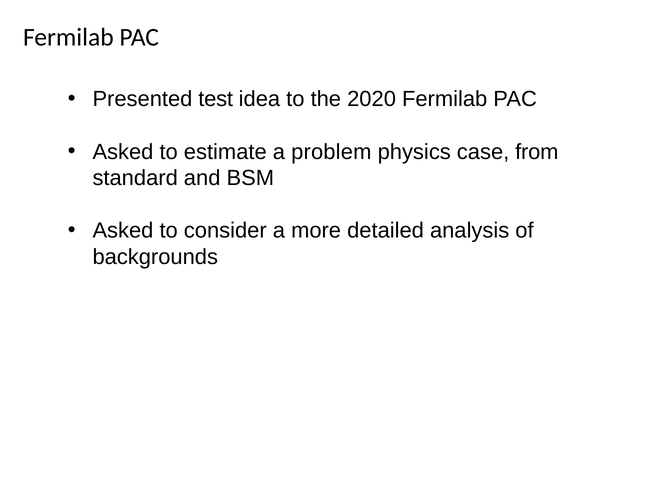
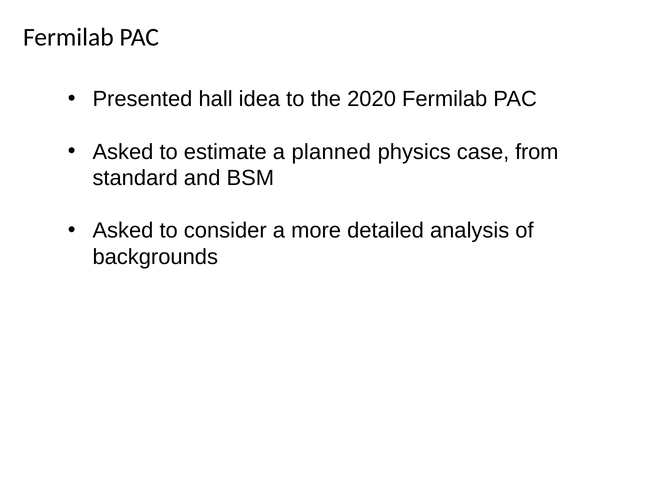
test: test -> hall
problem: problem -> planned
